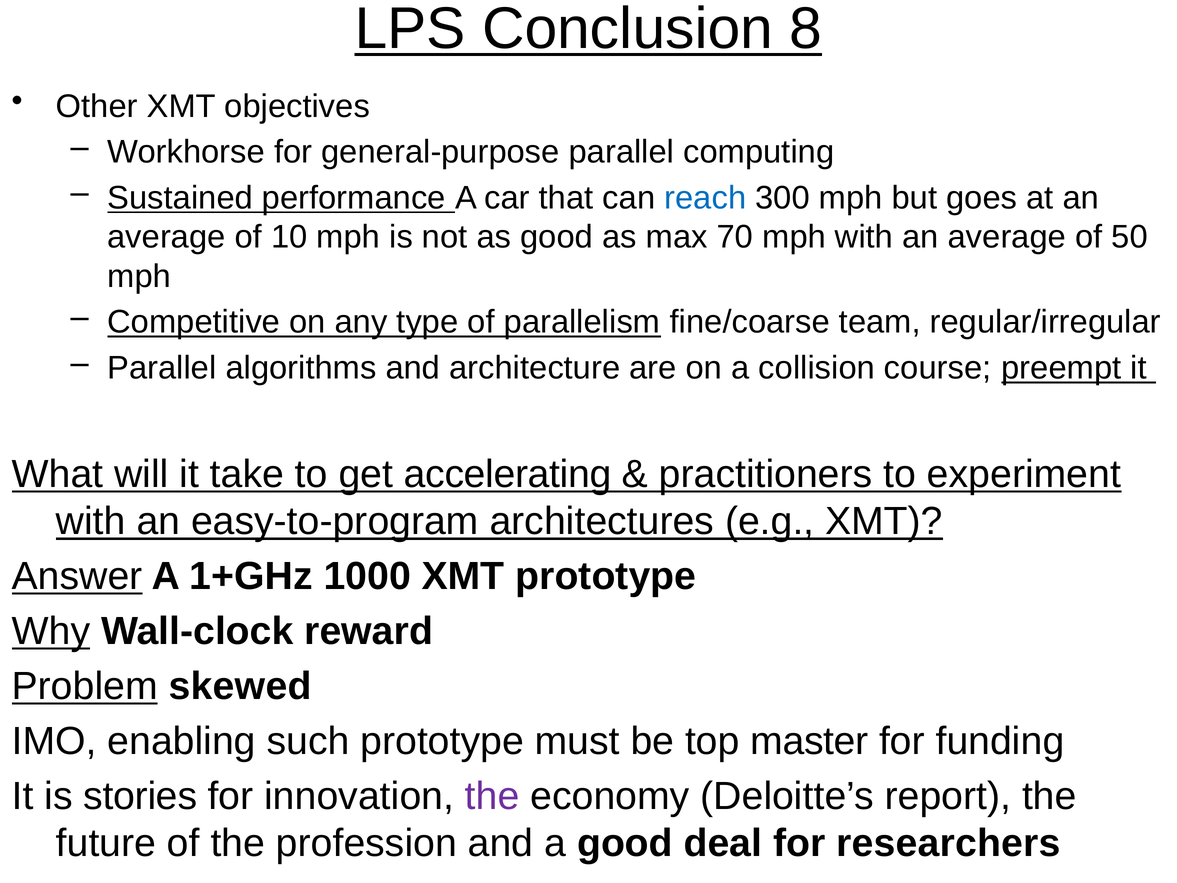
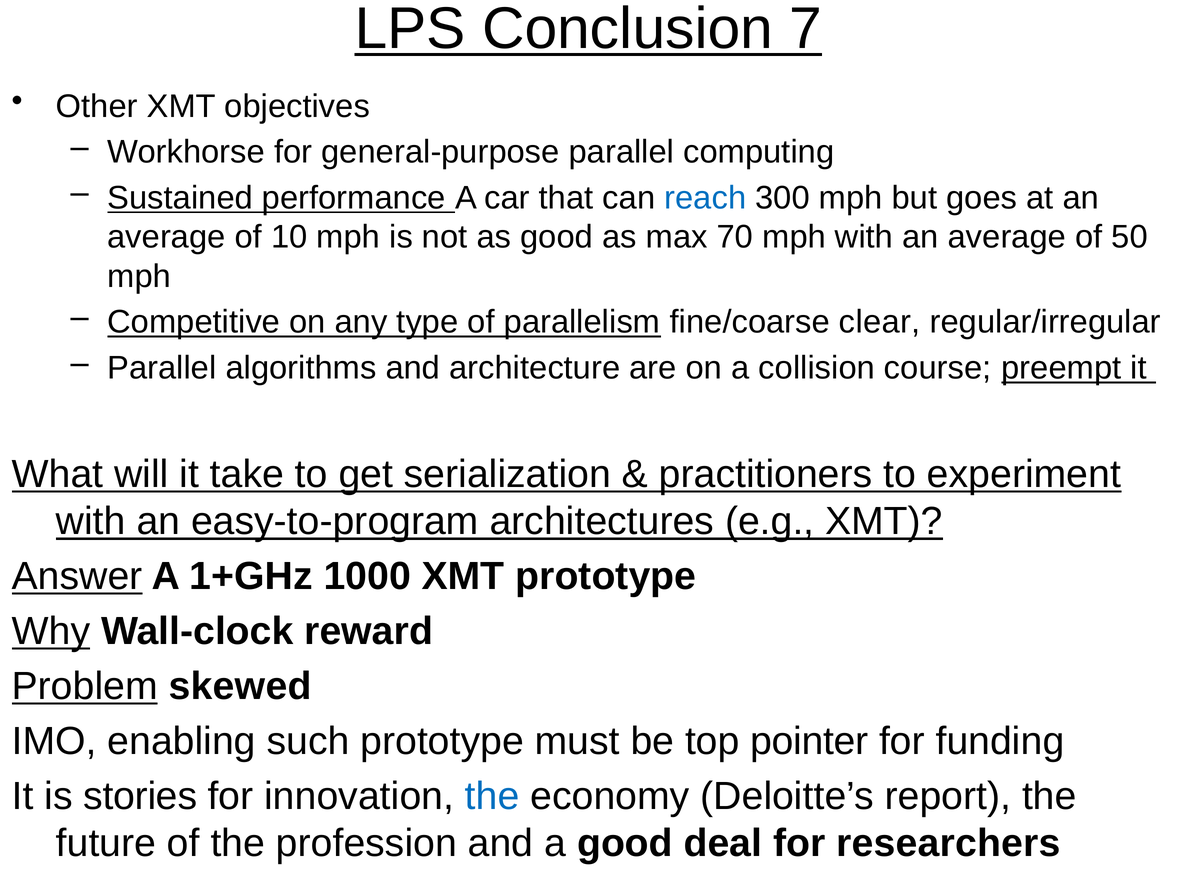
8: 8 -> 7
team: team -> clear
accelerating: accelerating -> serialization
master: master -> pointer
the at (492, 796) colour: purple -> blue
